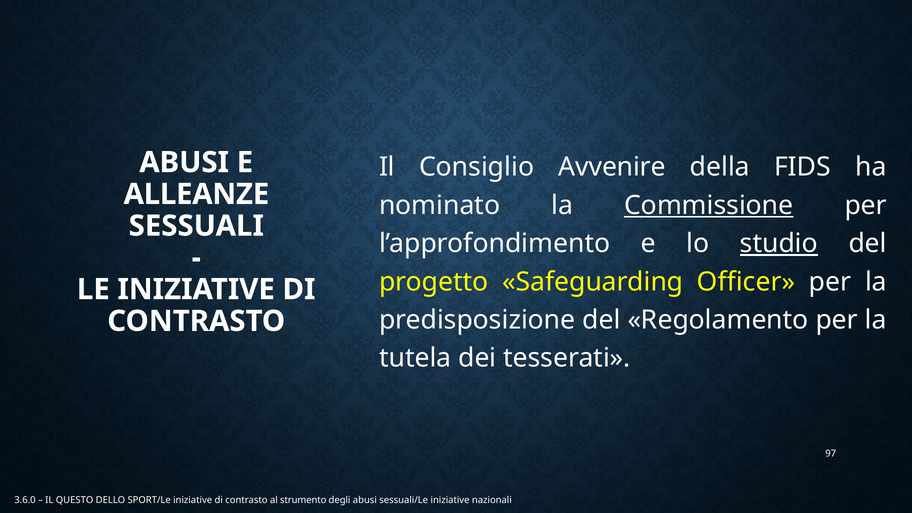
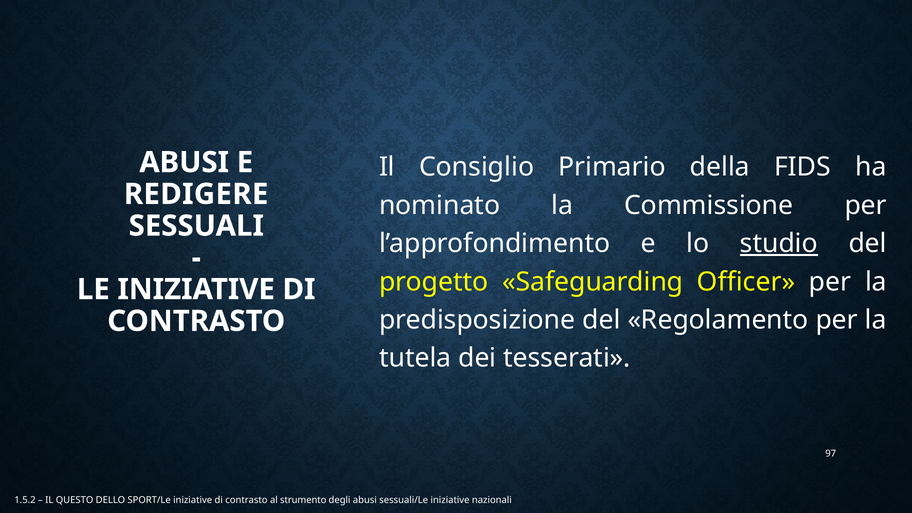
Avvenire: Avvenire -> Primario
ALLEANZE: ALLEANZE -> REDIGERE
Commissione underline: present -> none
3.6.0: 3.6.0 -> 1.5.2
